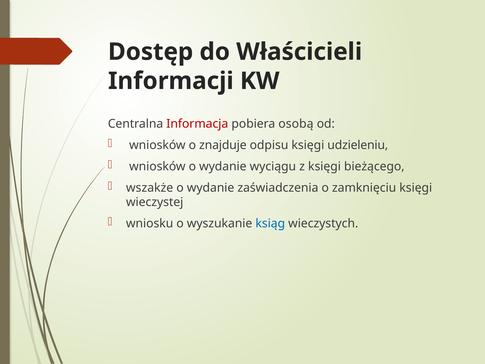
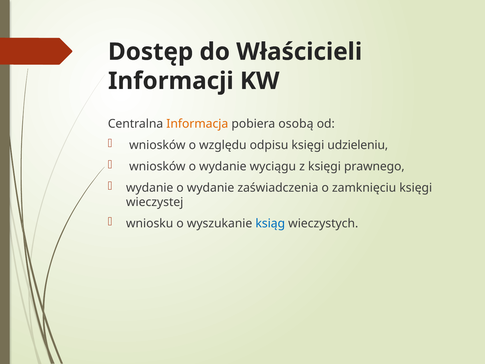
Informacja colour: red -> orange
znajduje: znajduje -> względu
bieżącego: bieżącego -> prawnego
wszakże at (150, 188): wszakże -> wydanie
